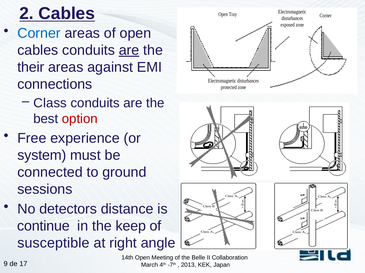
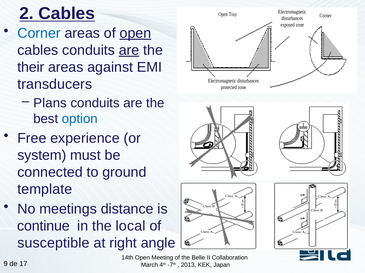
open at (135, 33) underline: none -> present
connections: connections -> transducers
Class at (50, 103): Class -> Plans
option colour: red -> blue
sessions: sessions -> template
detectors: detectors -> meetings
keep: keep -> local
